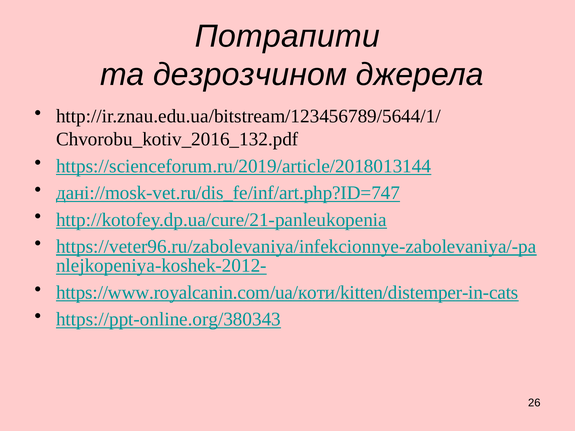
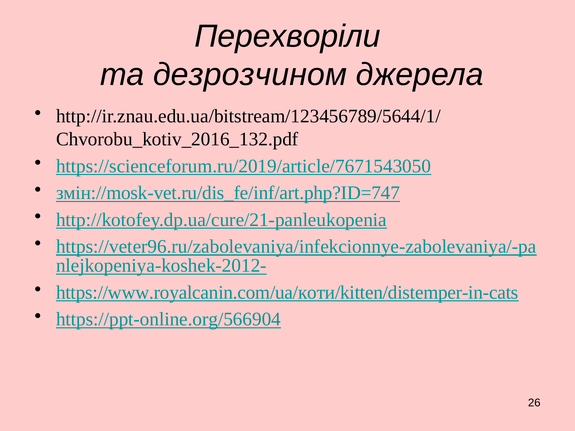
Потрапити: Потрапити -> Перехворіли
https://scienceforum.ru/2019/article/2018013144: https://scienceforum.ru/2019/article/2018013144 -> https://scienceforum.ru/2019/article/7671543050
дані://mosk-vet.ru/dis_fe/inf/art.php?ID=747: дані://mosk-vet.ru/dis_fe/inf/art.php?ID=747 -> змін://mosk-vet.ru/dis_fe/inf/art.php?ID=747
https://ppt-online.org/380343: https://ppt-online.org/380343 -> https://ppt-online.org/566904
